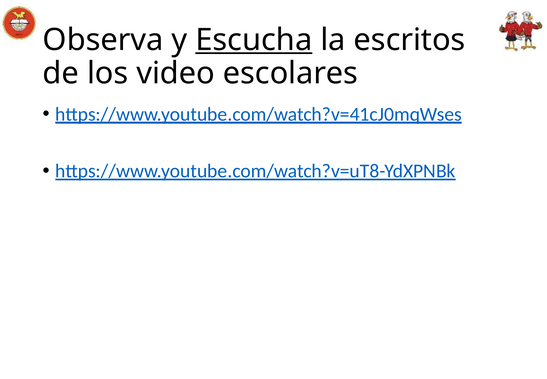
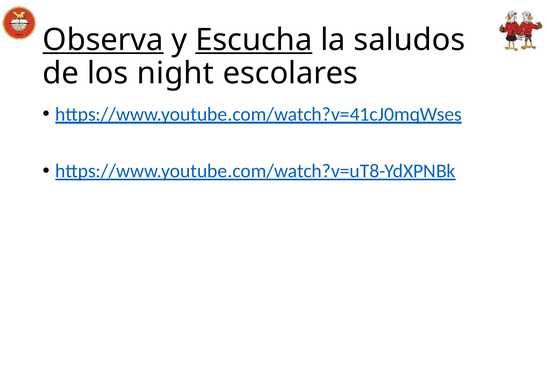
Observa underline: none -> present
escritos: escritos -> saludos
video: video -> night
